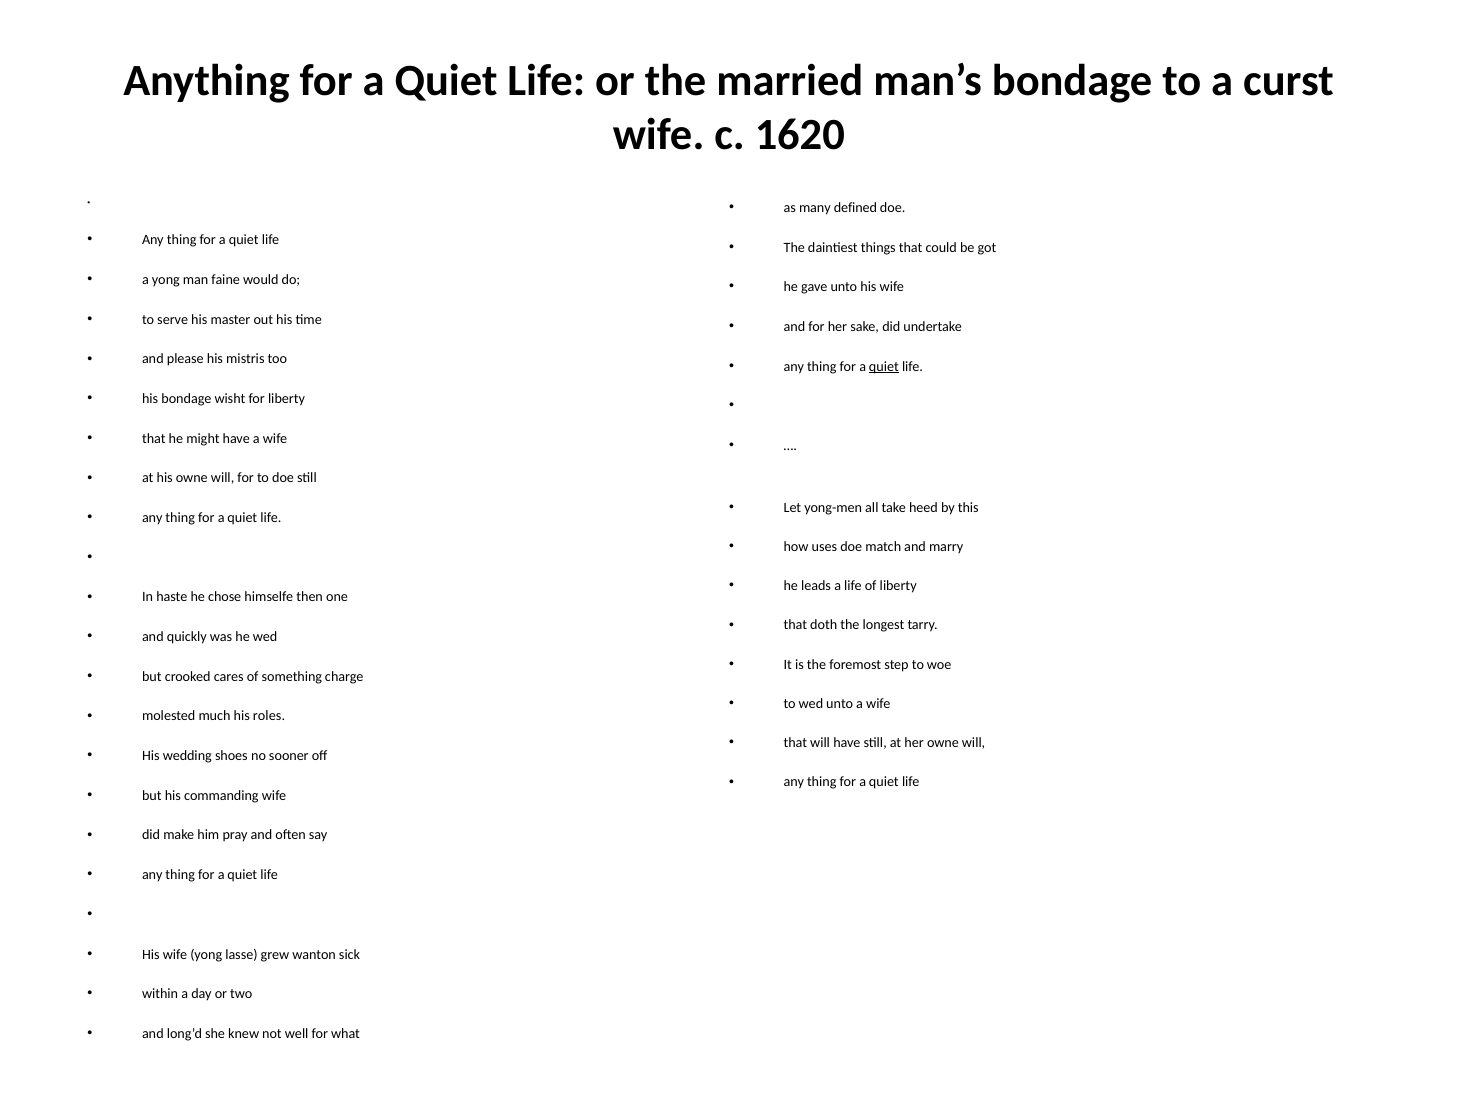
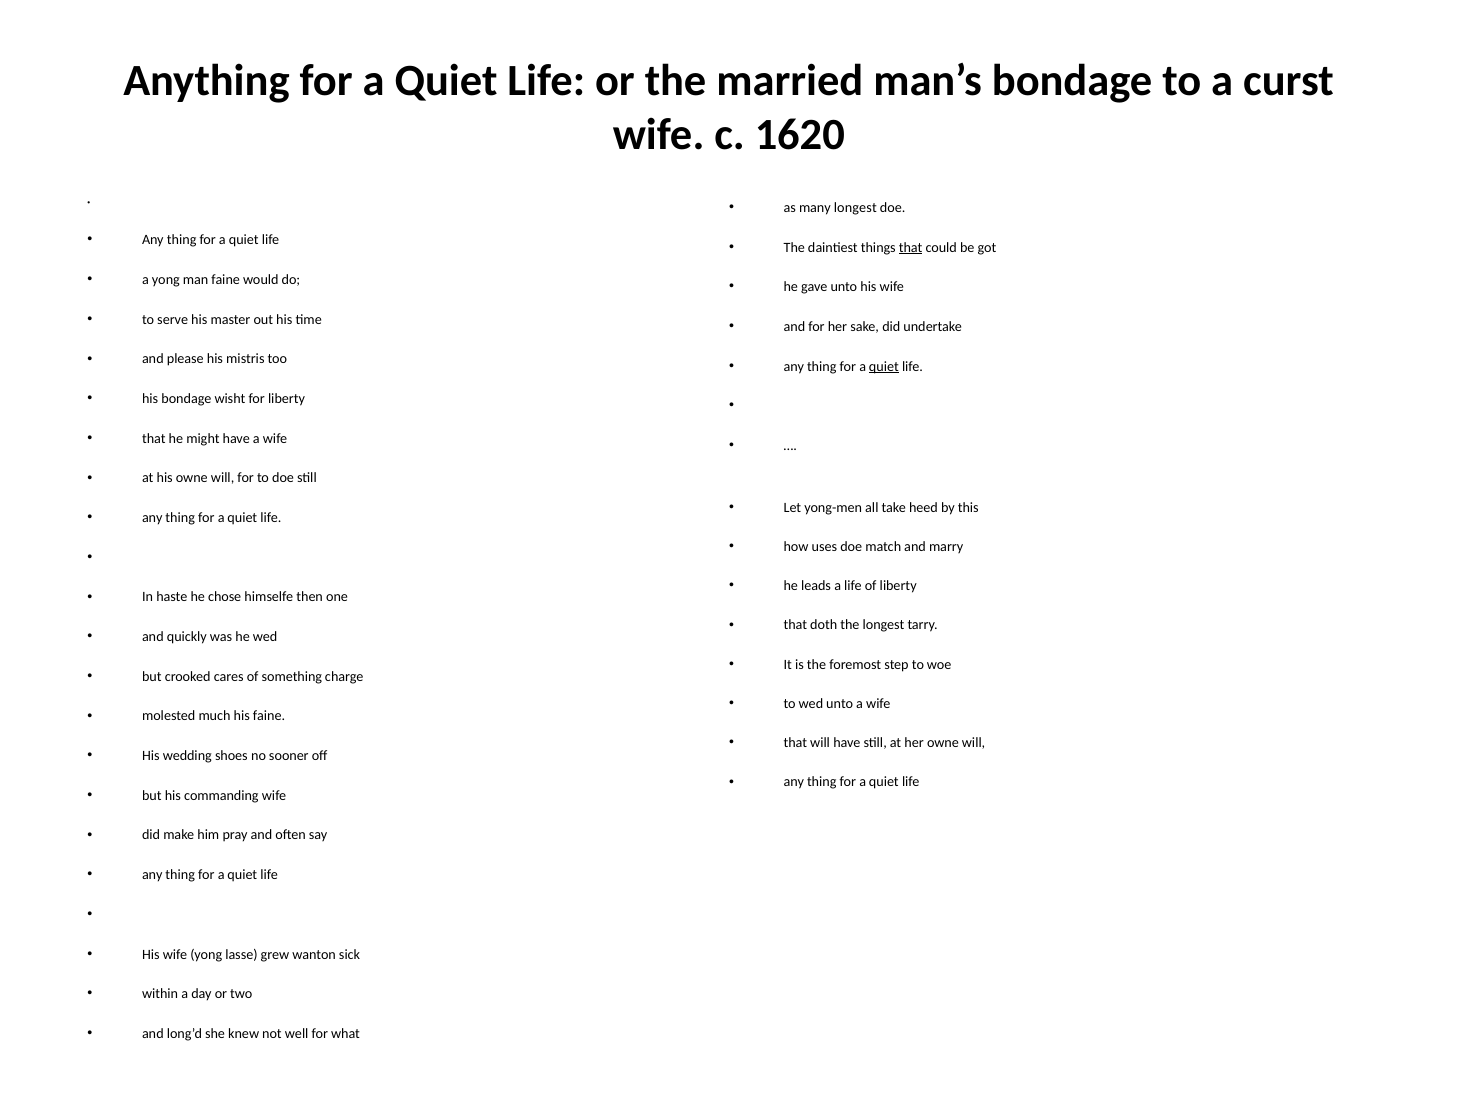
many defined: defined -> longest
that at (911, 247) underline: none -> present
his roles: roles -> faine
